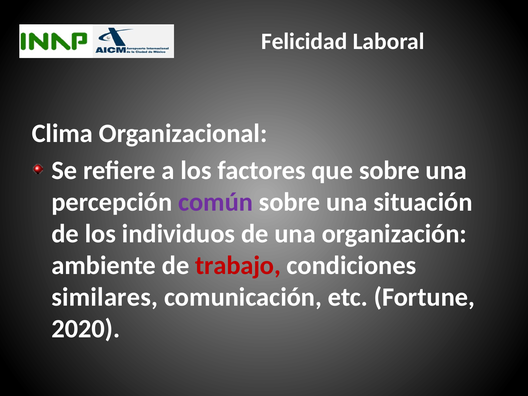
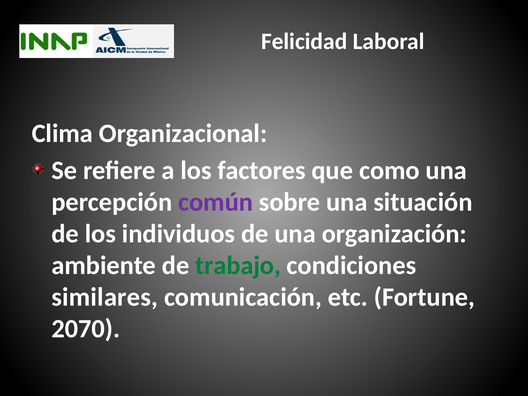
que sobre: sobre -> como
trabajo colour: red -> green
2020: 2020 -> 2070
